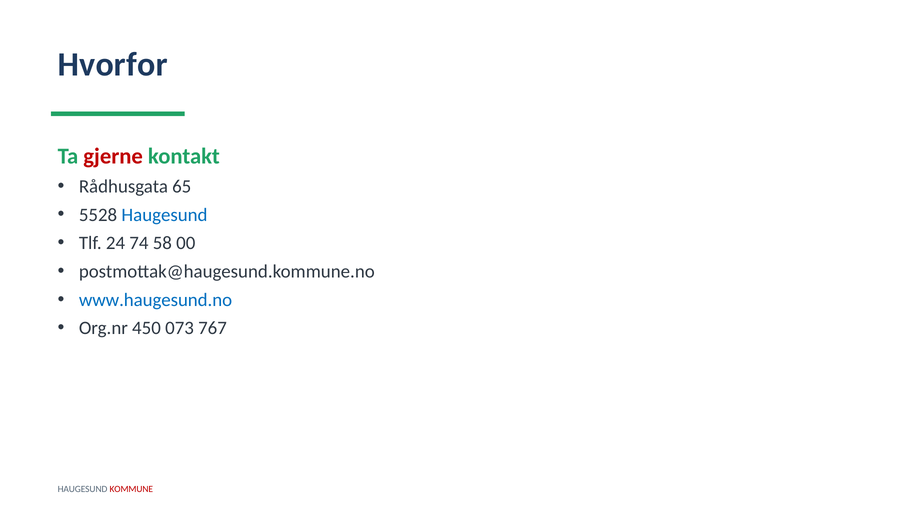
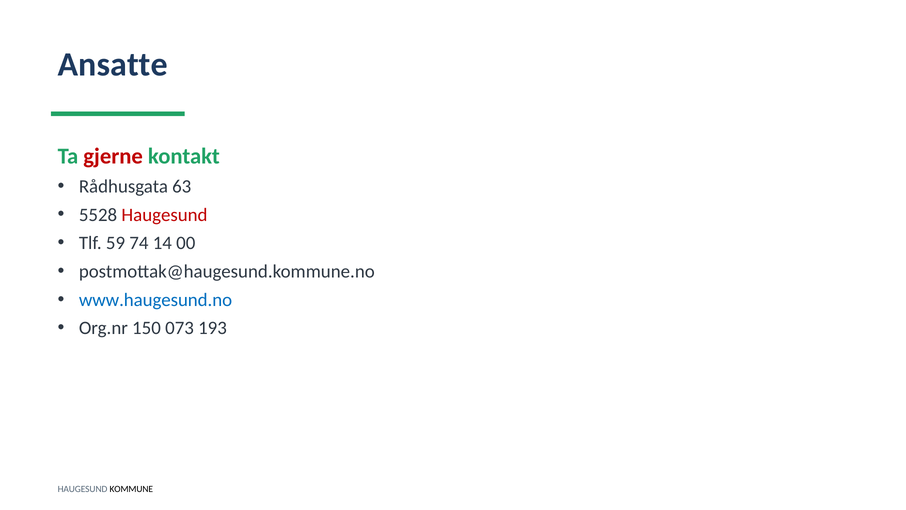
Hvorfor: Hvorfor -> Ansatte
65: 65 -> 63
Haugesund at (164, 215) colour: blue -> red
24: 24 -> 59
58: 58 -> 14
450: 450 -> 150
767: 767 -> 193
KOMMUNE colour: red -> black
